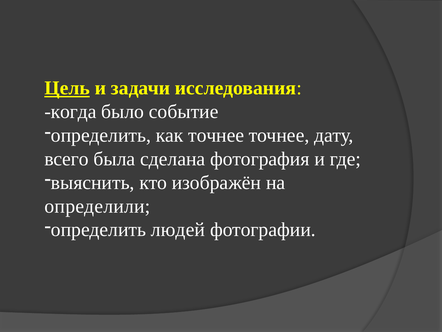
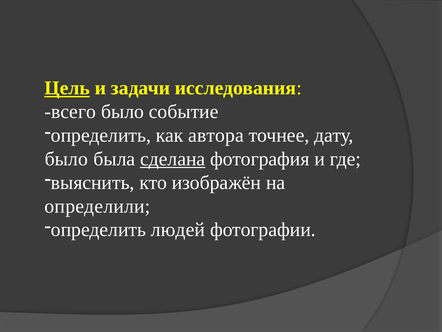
когда: когда -> всего
как точнее: точнее -> автора
всего at (67, 159): всего -> было
сделана underline: none -> present
